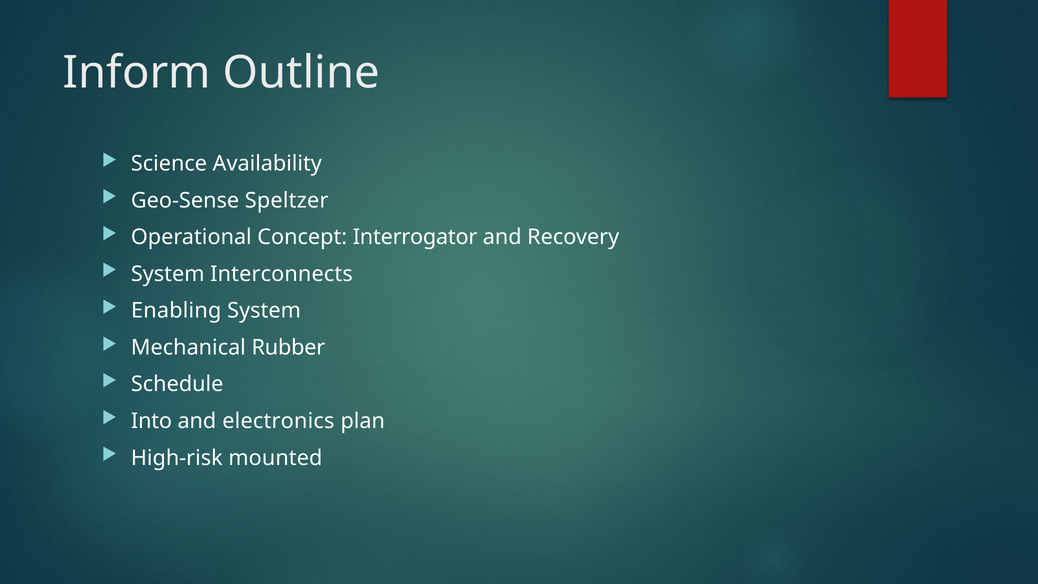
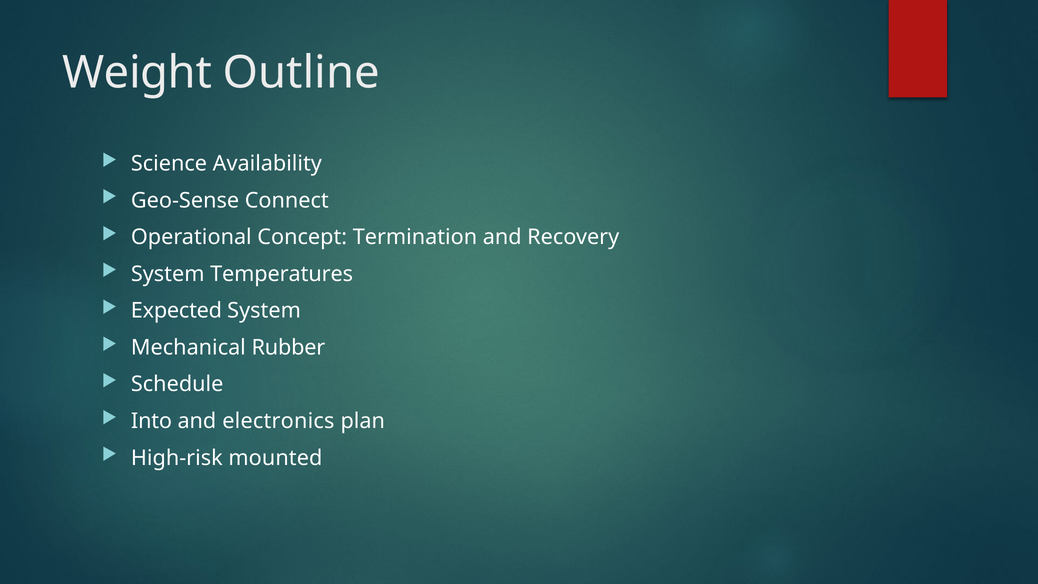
Inform: Inform -> Weight
Speltzer: Speltzer -> Connect
Interrogator: Interrogator -> Termination
Interconnects: Interconnects -> Temperatures
Enabling: Enabling -> Expected
